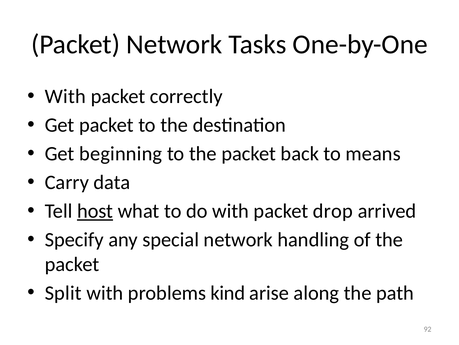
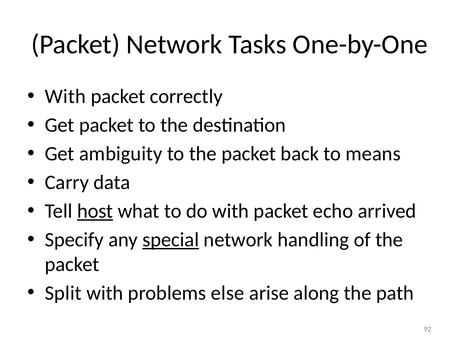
beginning: beginning -> ambiguity
drop: drop -> echo
special underline: none -> present
kind: kind -> else
